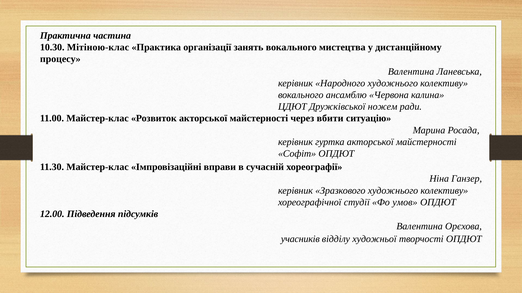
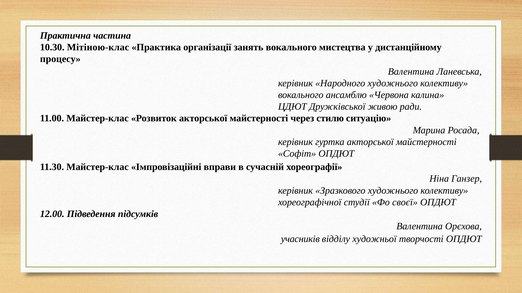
ножем: ножем -> живою
вбити: вбити -> стилю
умов: умов -> своєї
